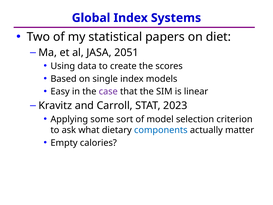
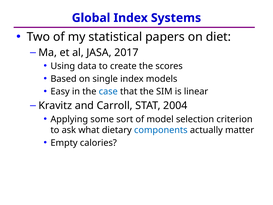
2051: 2051 -> 2017
case colour: purple -> blue
2023: 2023 -> 2004
